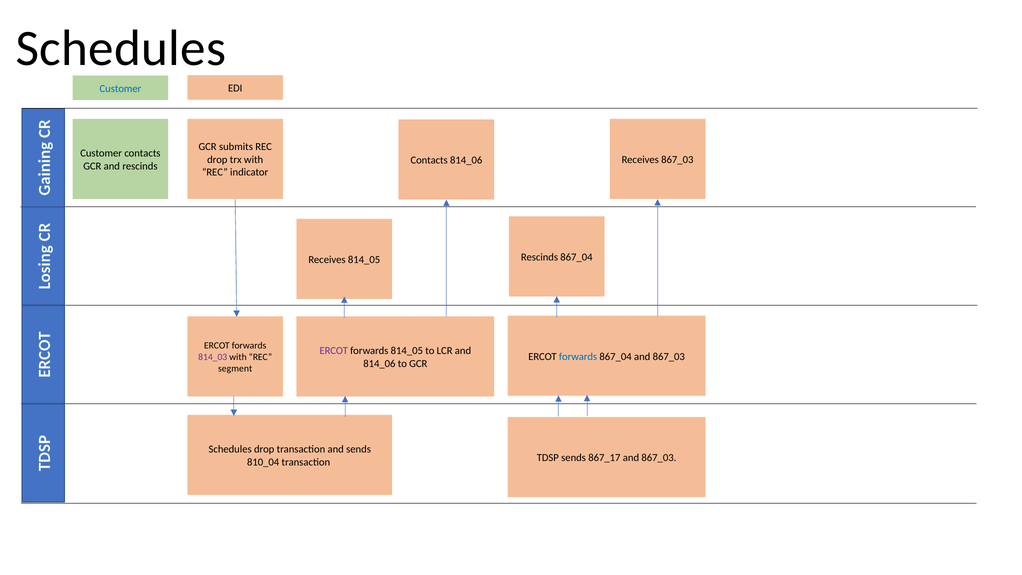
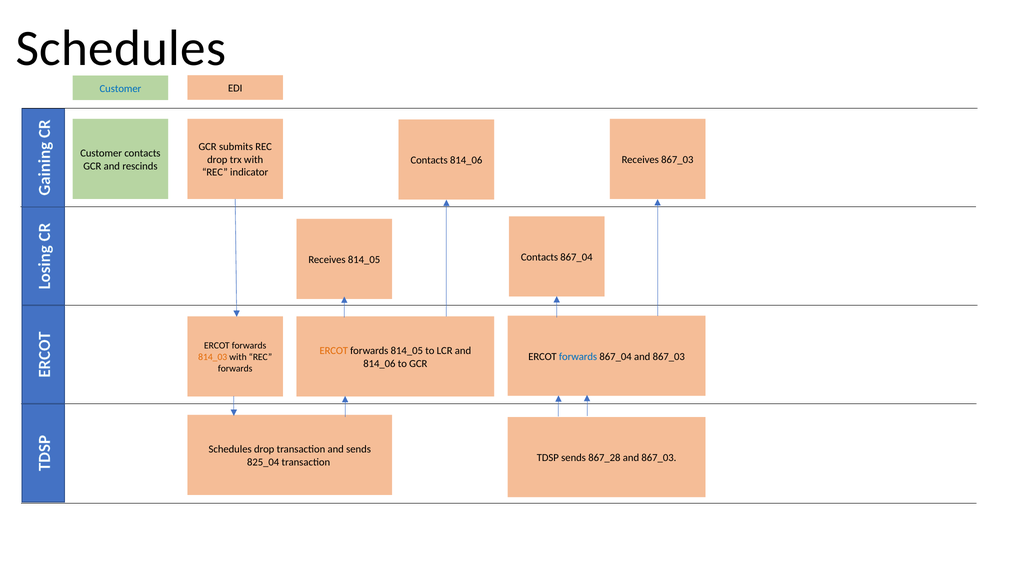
Rescinds at (539, 257): Rescinds -> Contacts
ERCOT at (334, 351) colour: purple -> orange
814_03 colour: purple -> orange
segment at (235, 368): segment -> forwards
867_17: 867_17 -> 867_28
810_04: 810_04 -> 825_04
